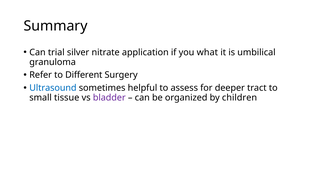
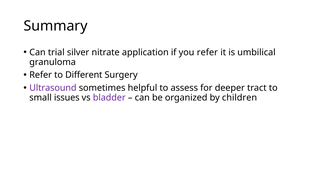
you what: what -> refer
Ultrasound colour: blue -> purple
tissue: tissue -> issues
